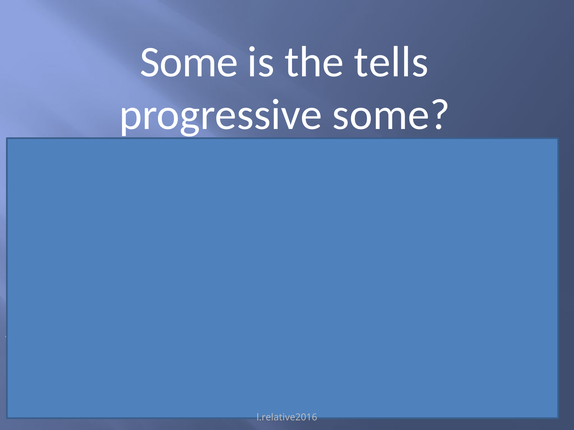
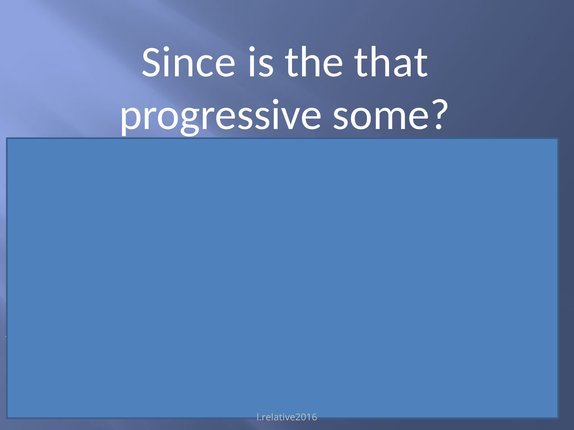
Some at (189, 62): Some -> Since
the tells: tells -> that
